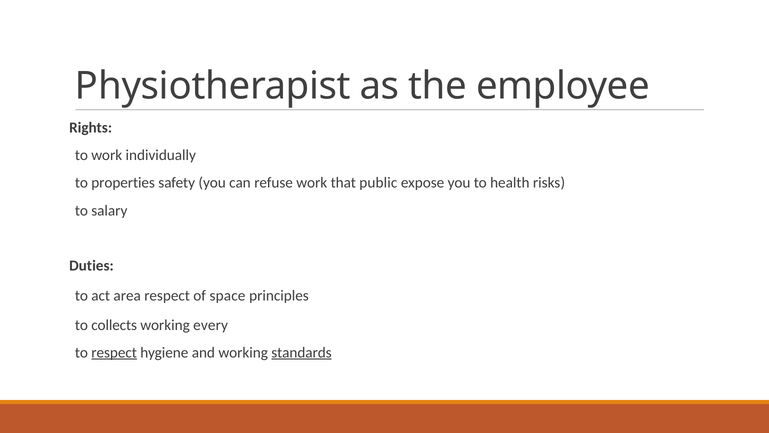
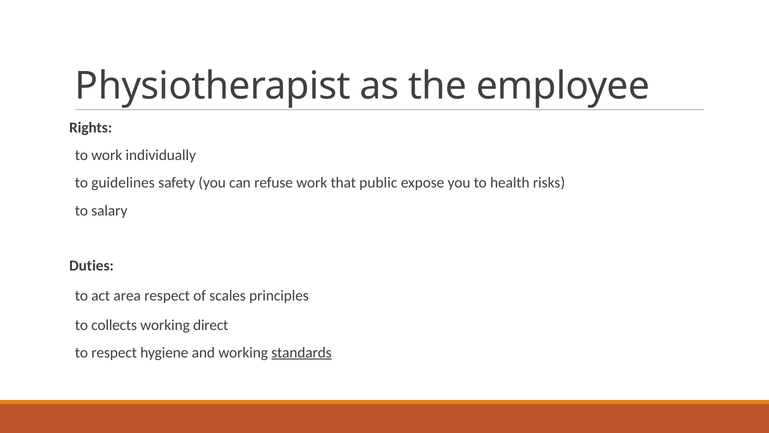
properties: properties -> guidelines
space: space -> scales
every: every -> direct
respect at (114, 352) underline: present -> none
